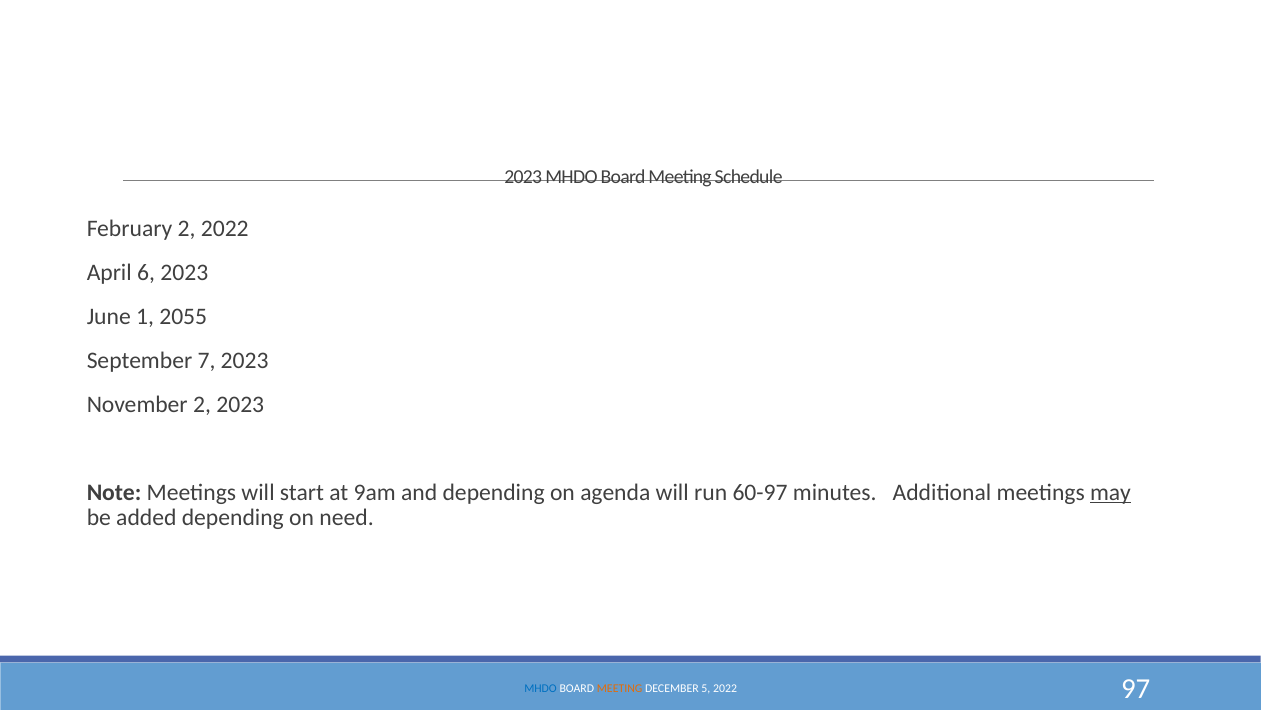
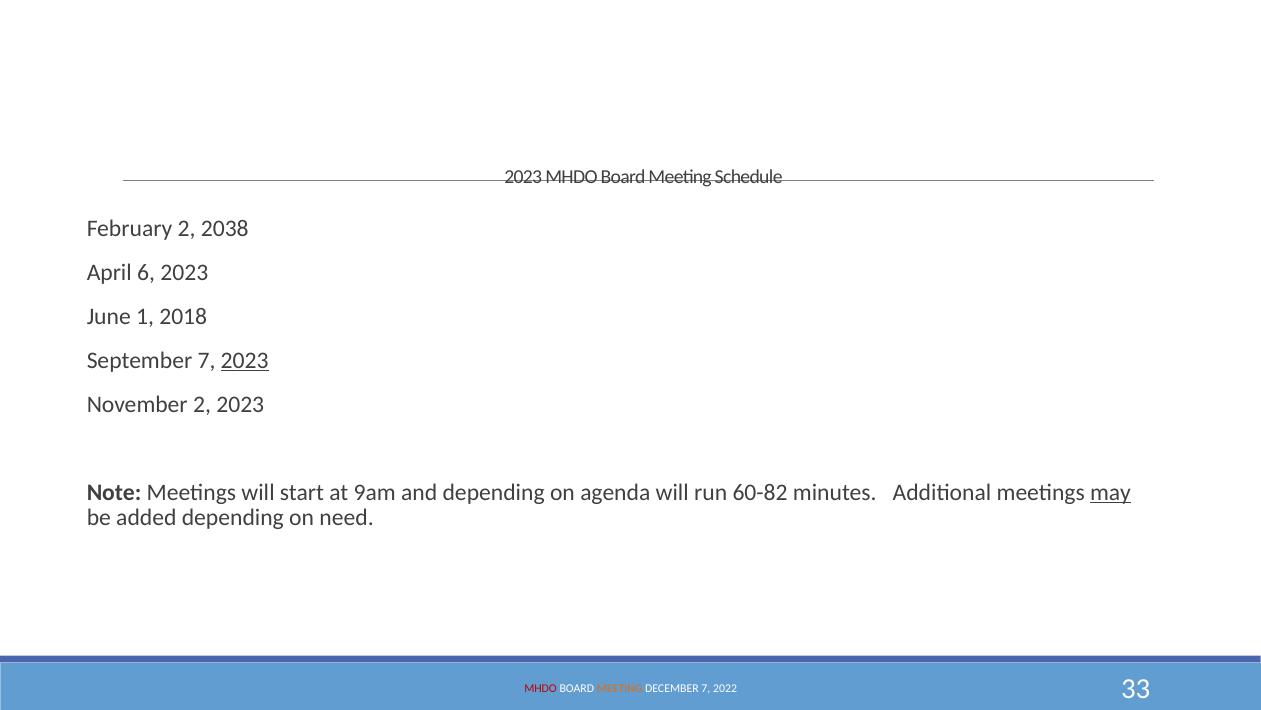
2 2022: 2022 -> 2038
2055: 2055 -> 2018
2023 at (245, 360) underline: none -> present
60-97: 60-97 -> 60-82
MHDO at (541, 688) colour: blue -> red
DECEMBER 5: 5 -> 7
97: 97 -> 33
